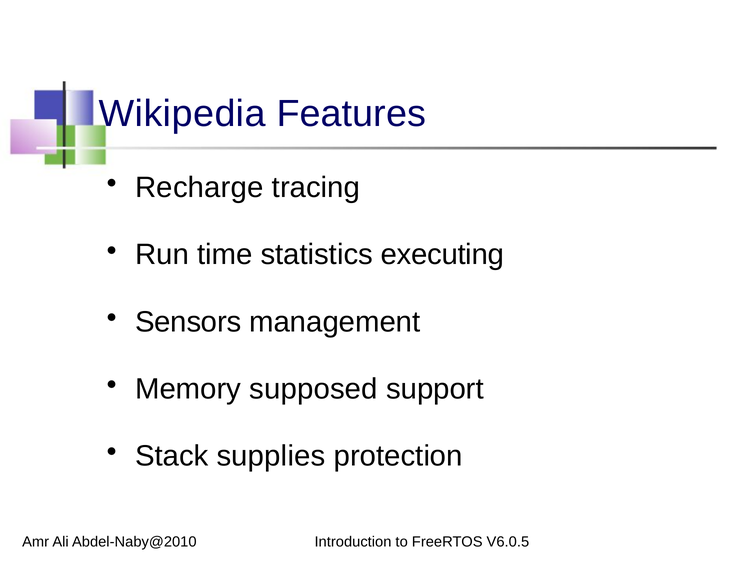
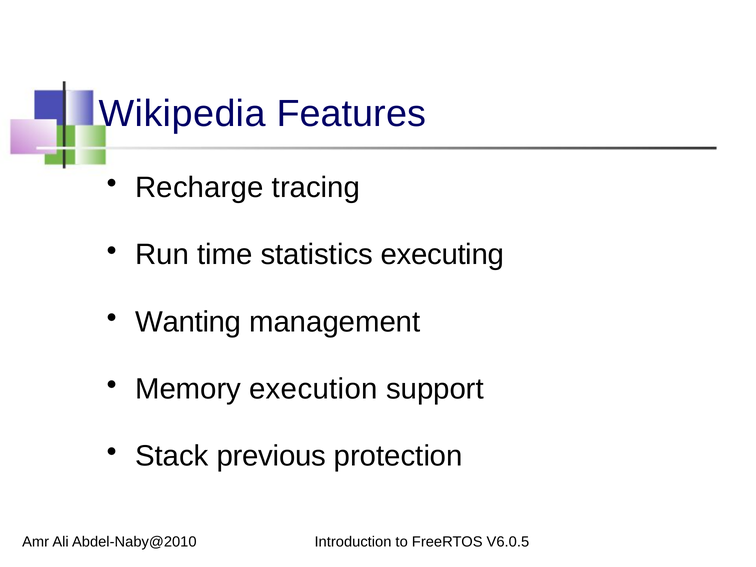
Sensors: Sensors -> Wanting
supposed: supposed -> execution
supplies: supplies -> previous
